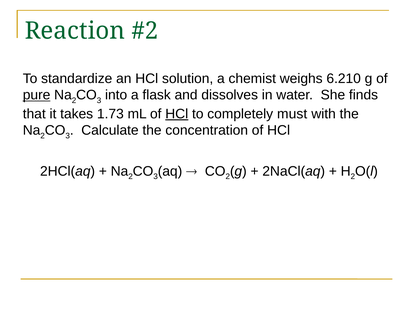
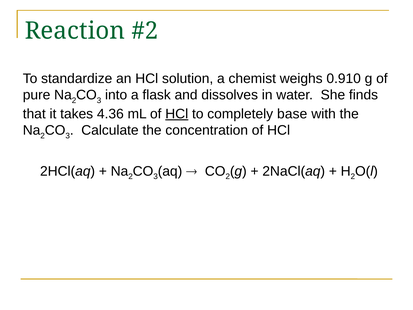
6.210: 6.210 -> 0.910
pure underline: present -> none
1.73: 1.73 -> 4.36
must: must -> base
